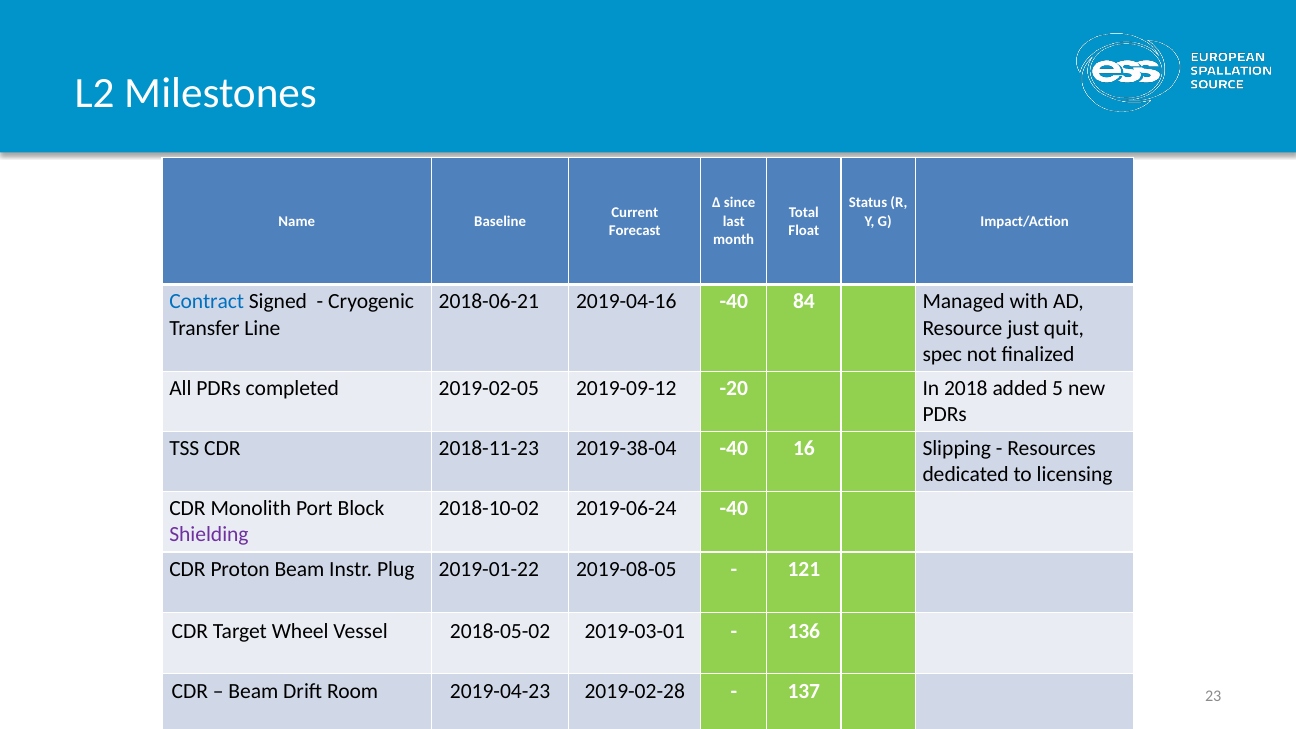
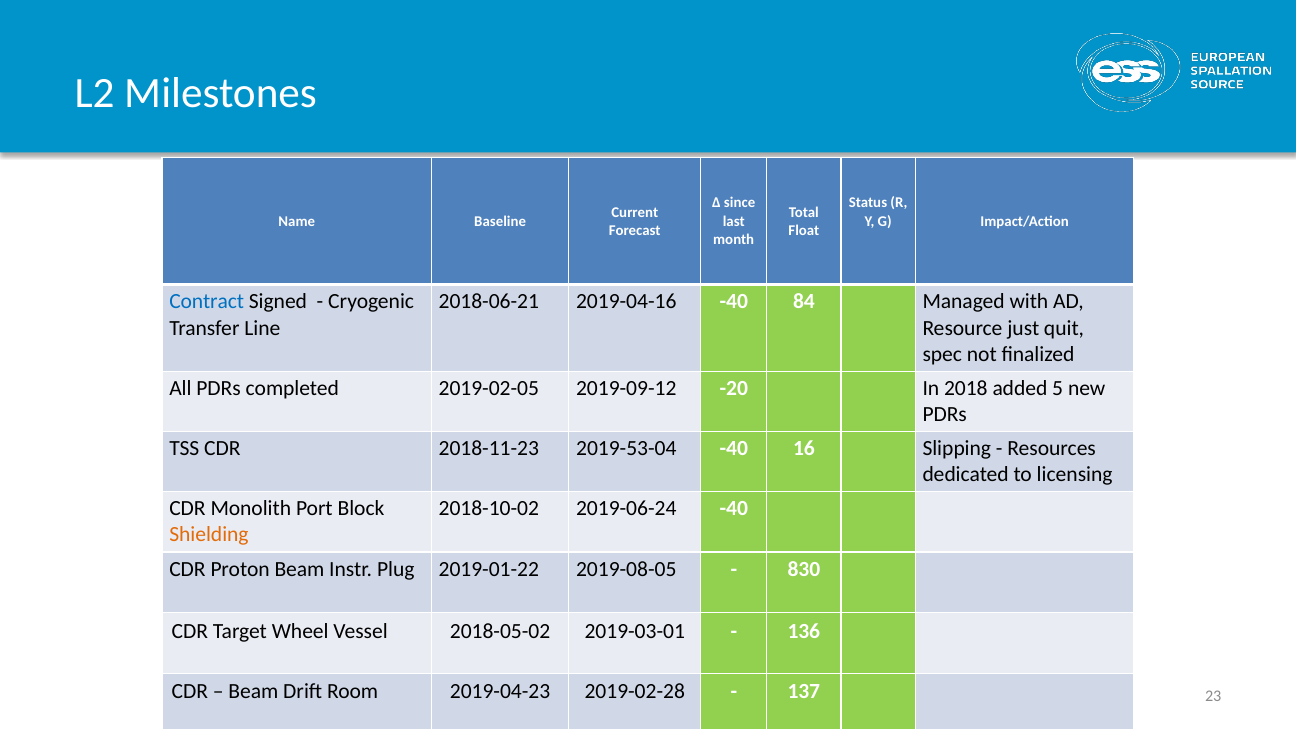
2019-38-04: 2019-38-04 -> 2019-53-04
Shielding colour: purple -> orange
121: 121 -> 830
